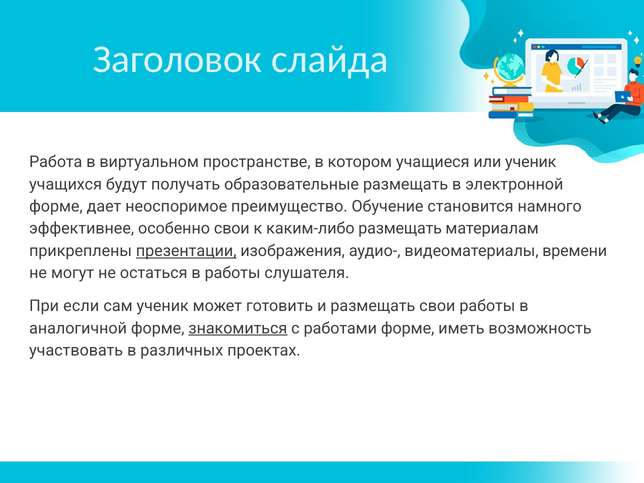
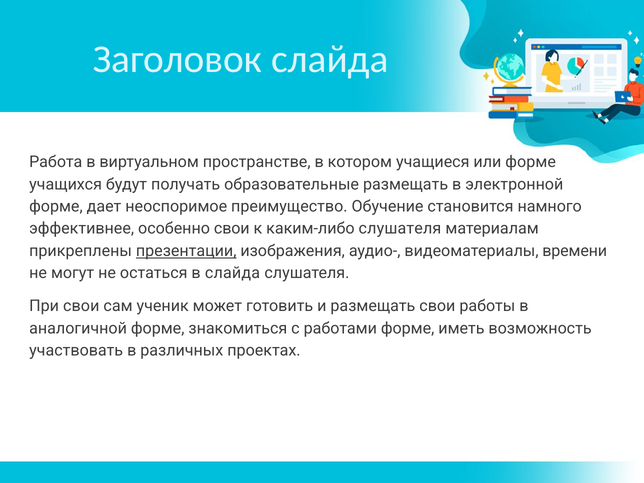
или ученик: ученик -> форме
каким-либо размещать: размещать -> слушателя
в работы: работы -> слайда
При если: если -> свои
знакомиться underline: present -> none
